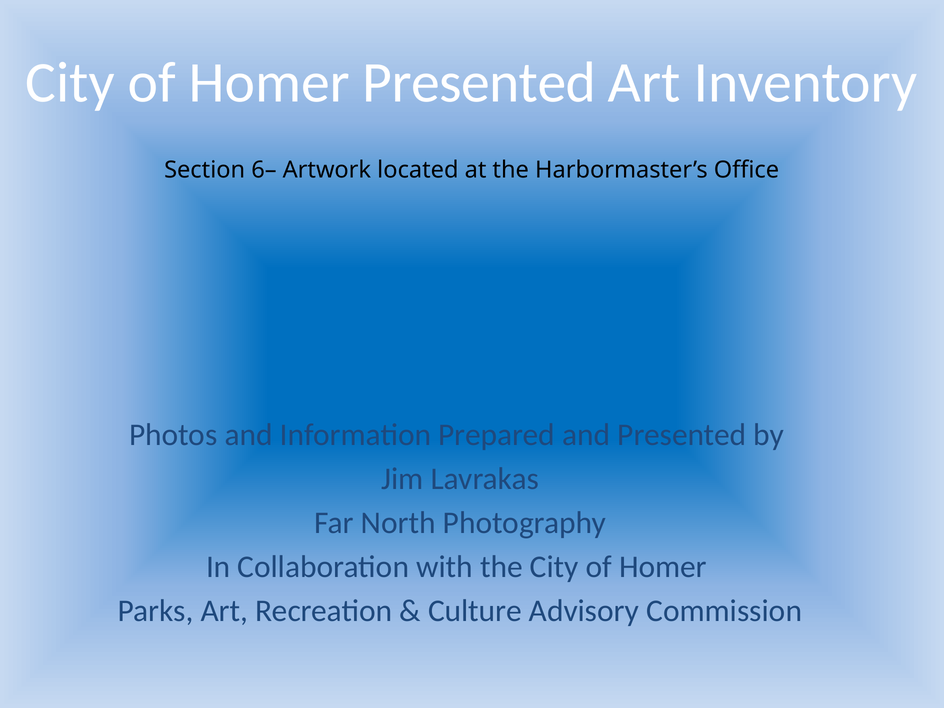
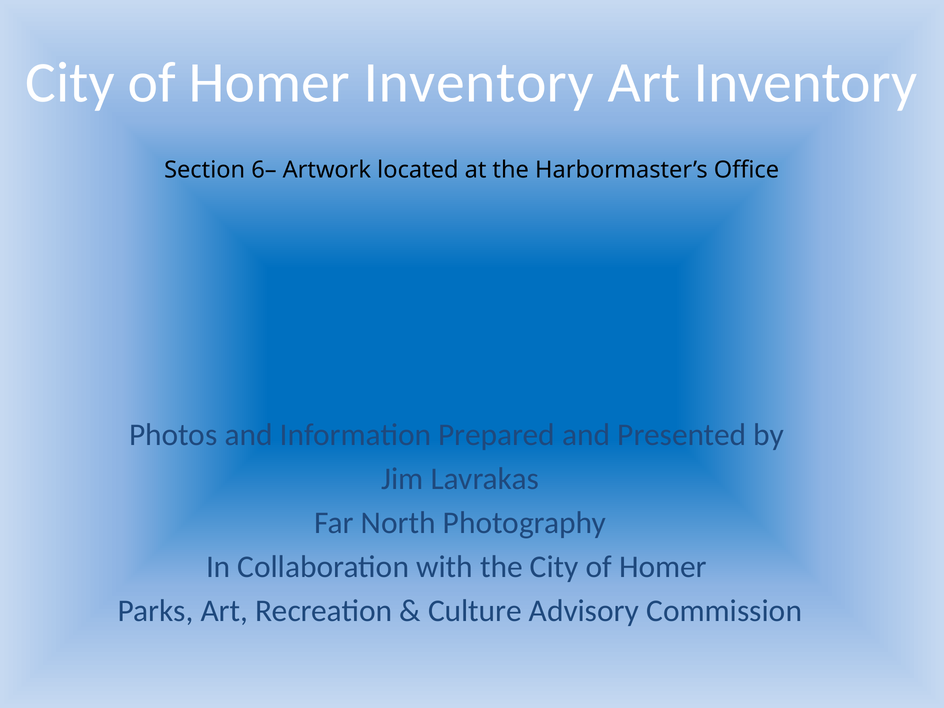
Homer Presented: Presented -> Inventory
